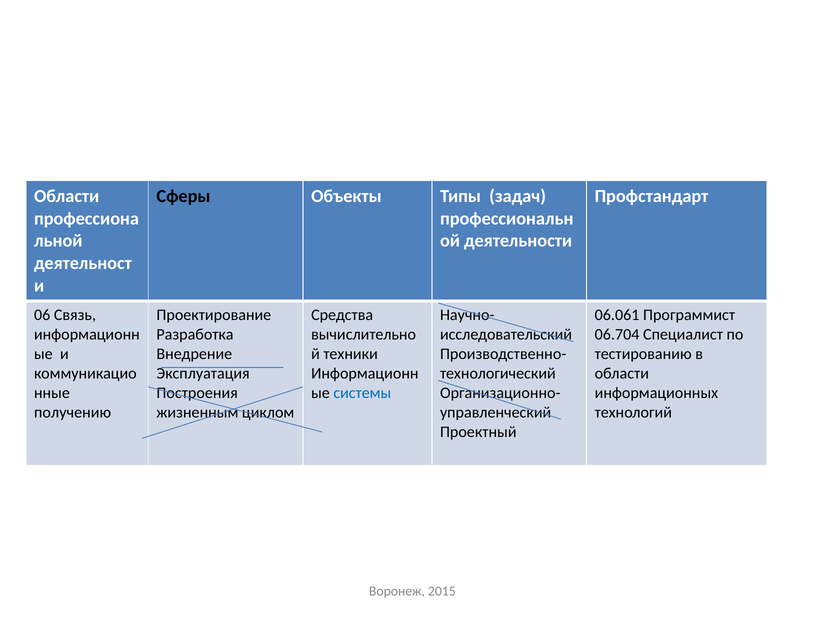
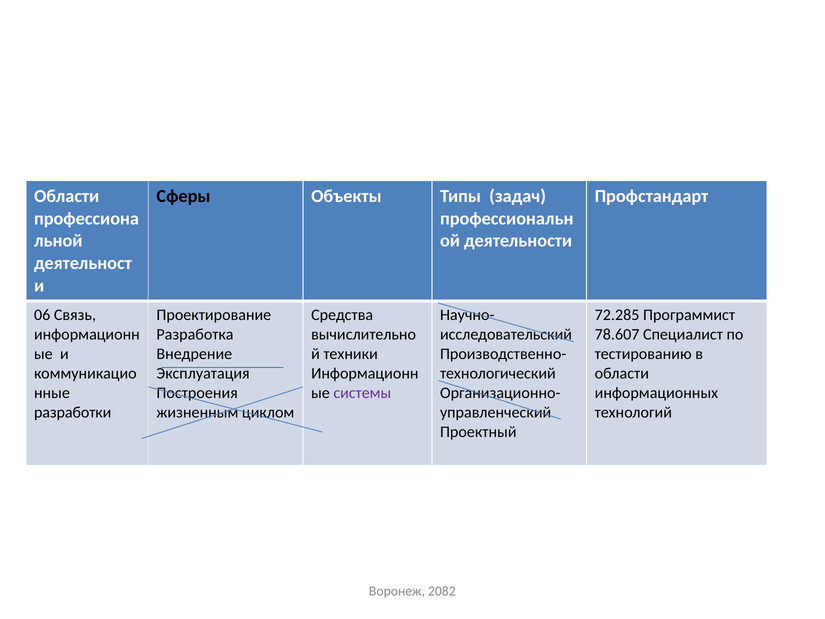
06.061: 06.061 -> 72.285
06.704: 06.704 -> 78.607
системы colour: blue -> purple
получению: получению -> разработки
2015: 2015 -> 2082
